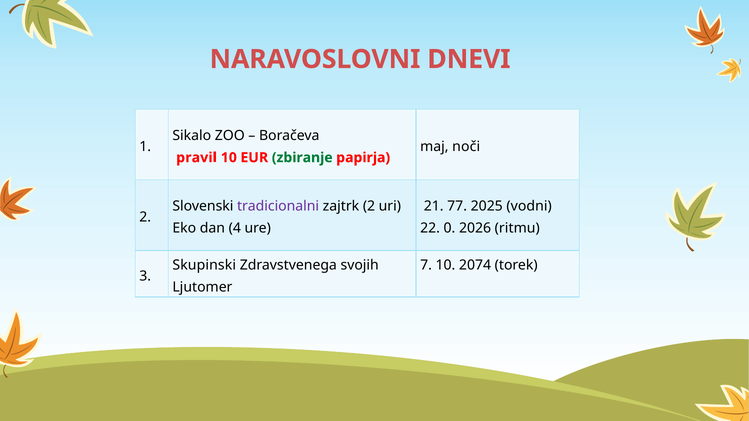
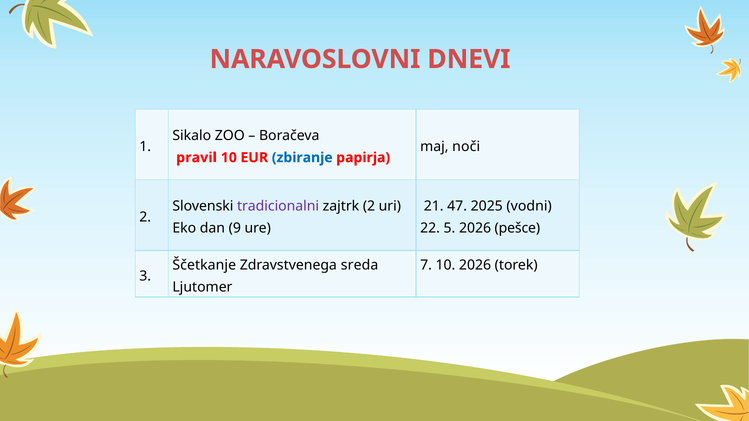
zbiranje colour: green -> blue
77: 77 -> 47
4: 4 -> 9
0: 0 -> 5
ritmu: ritmu -> pešce
Skupinski: Skupinski -> Ščetkanje
svojih: svojih -> sreda
10 2074: 2074 -> 2026
